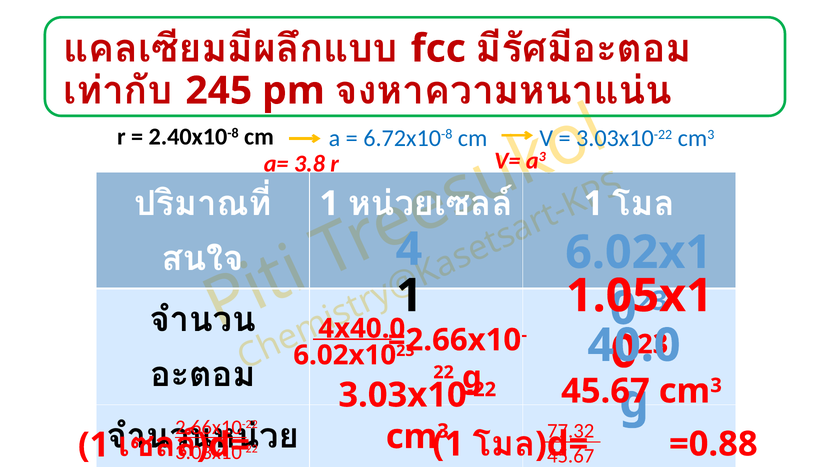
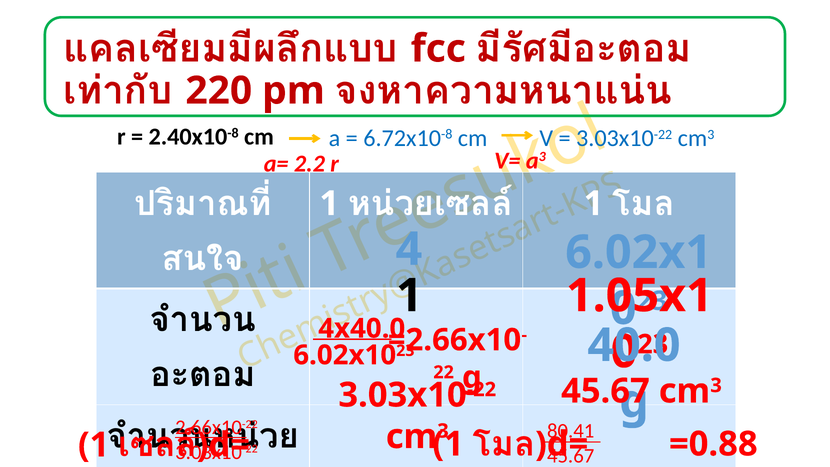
245: 245 -> 220
3.8: 3.8 -> 2.2
77.32: 77.32 -> 80.41
